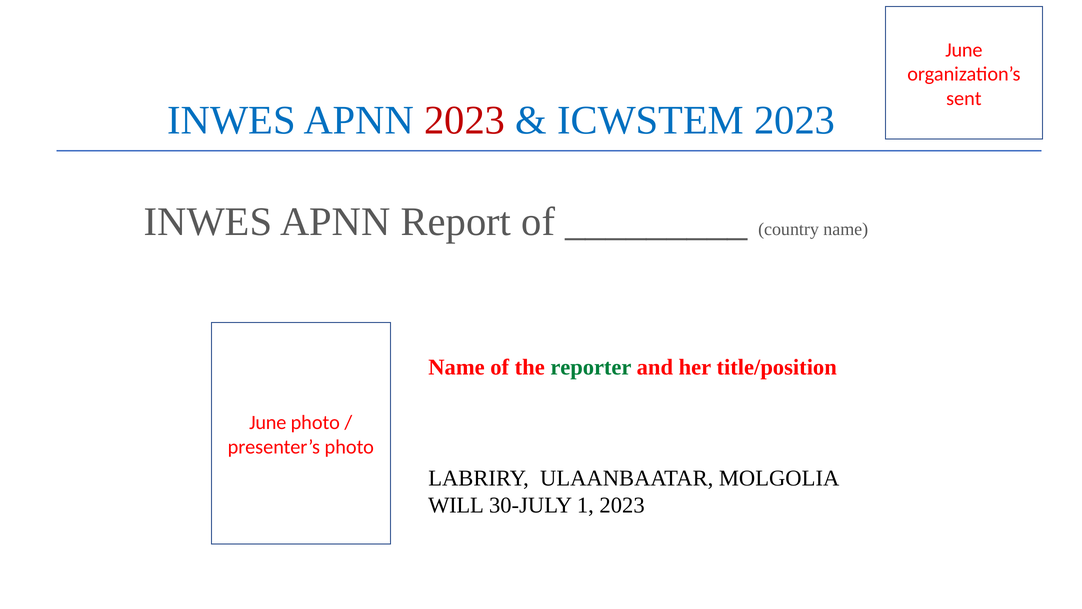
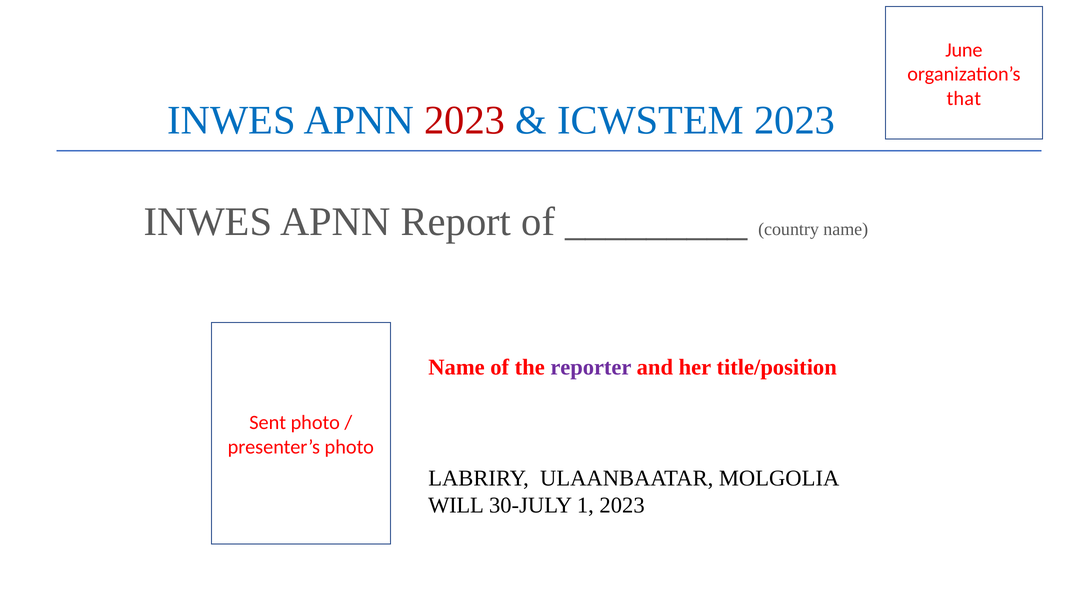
sent: sent -> that
reporter colour: green -> purple
June at (268, 422): June -> Sent
